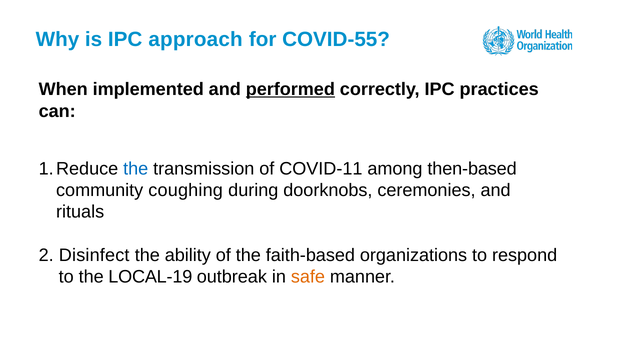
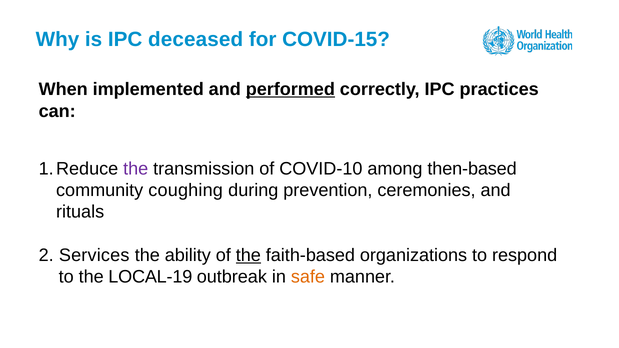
approach: approach -> deceased
COVID-55: COVID-55 -> COVID-15
the at (136, 169) colour: blue -> purple
COVID-11: COVID-11 -> COVID-10
doorknobs: doorknobs -> prevention
Disinfect: Disinfect -> Services
the at (248, 255) underline: none -> present
